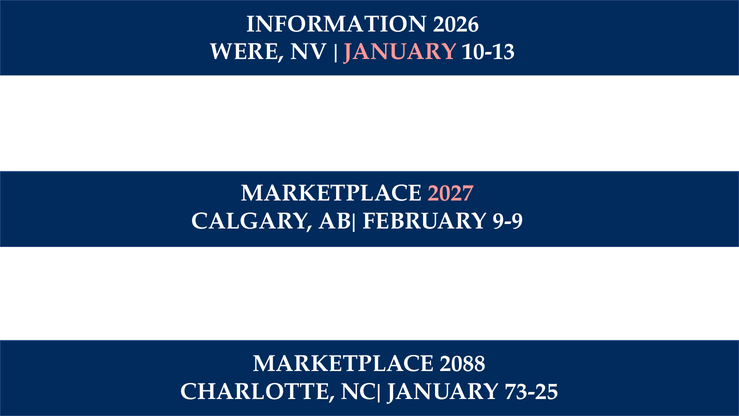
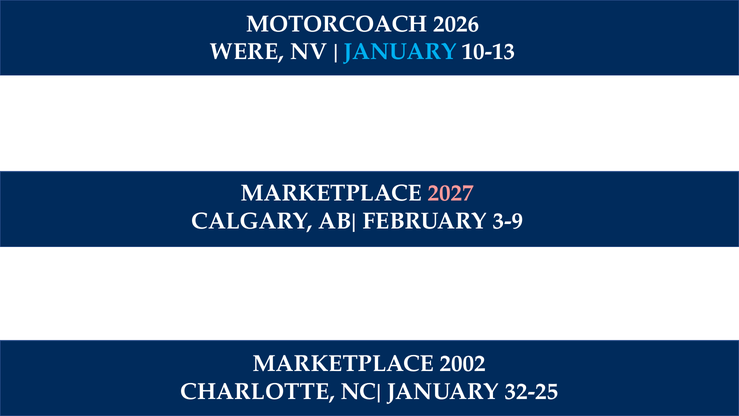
INFORMATION: INFORMATION -> MOTORCOACH
JANUARY at (400, 52) colour: pink -> light blue
9-9: 9-9 -> 3-9
2088: 2088 -> 2002
73-25: 73-25 -> 32-25
